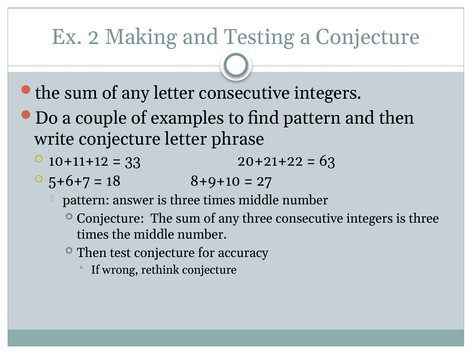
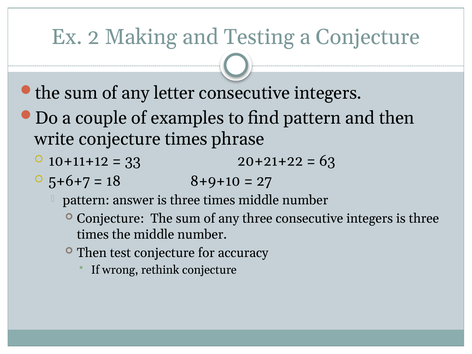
conjecture letter: letter -> times
